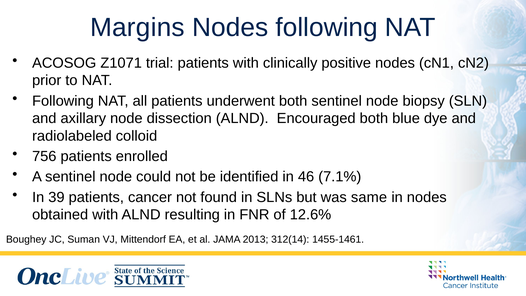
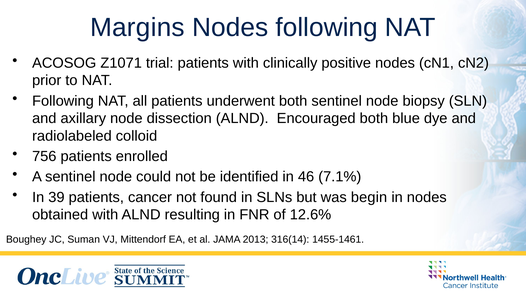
same: same -> begin
312(14: 312(14 -> 316(14
